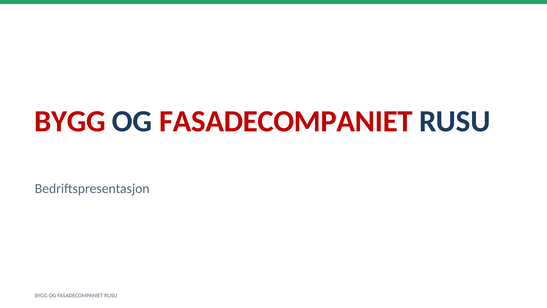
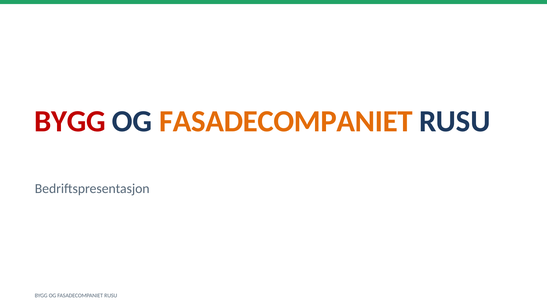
FASADECOMPANIET at (286, 121) colour: red -> orange
